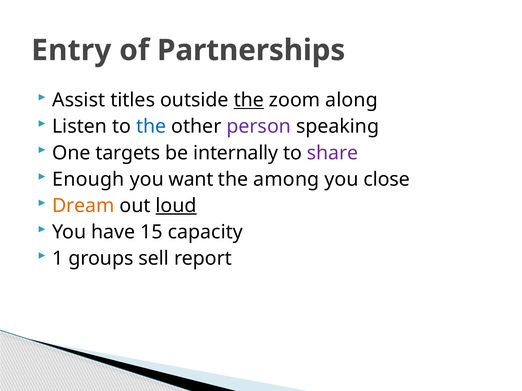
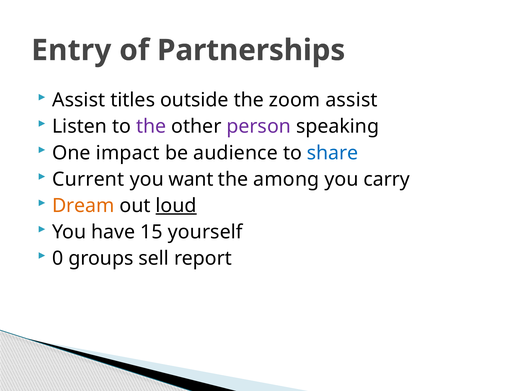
the at (249, 100) underline: present -> none
zoom along: along -> assist
the at (151, 127) colour: blue -> purple
targets: targets -> impact
internally: internally -> audience
share colour: purple -> blue
Enough: Enough -> Current
close: close -> carry
capacity: capacity -> yourself
1: 1 -> 0
